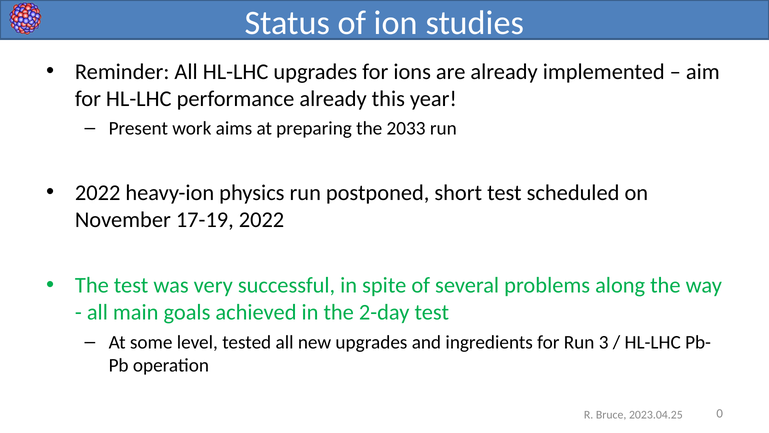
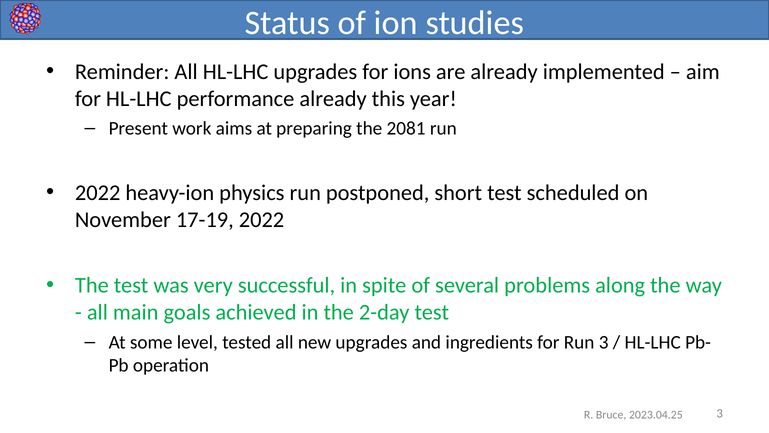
2033: 2033 -> 2081
2023.04.25 0: 0 -> 3
